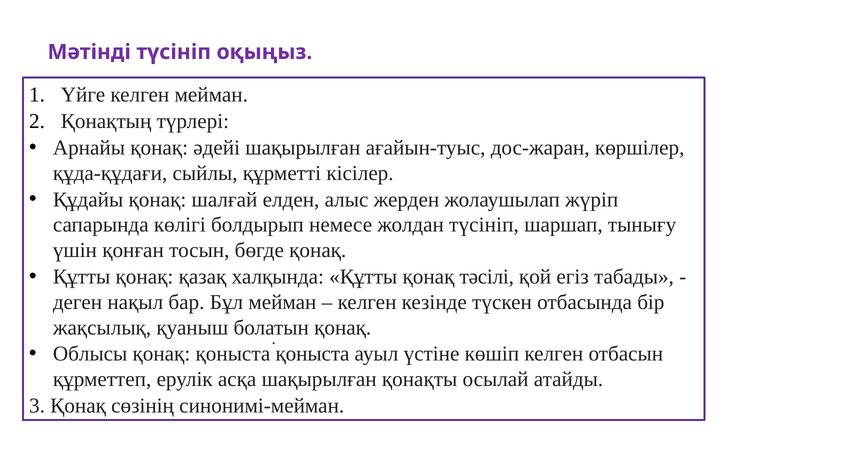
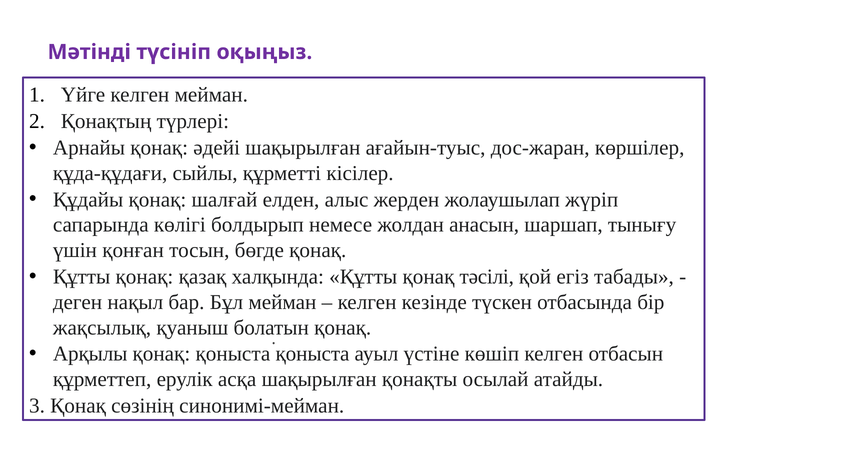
жолдан түсініп: түсініп -> анасын
Облысы: Облысы -> Арқылы
